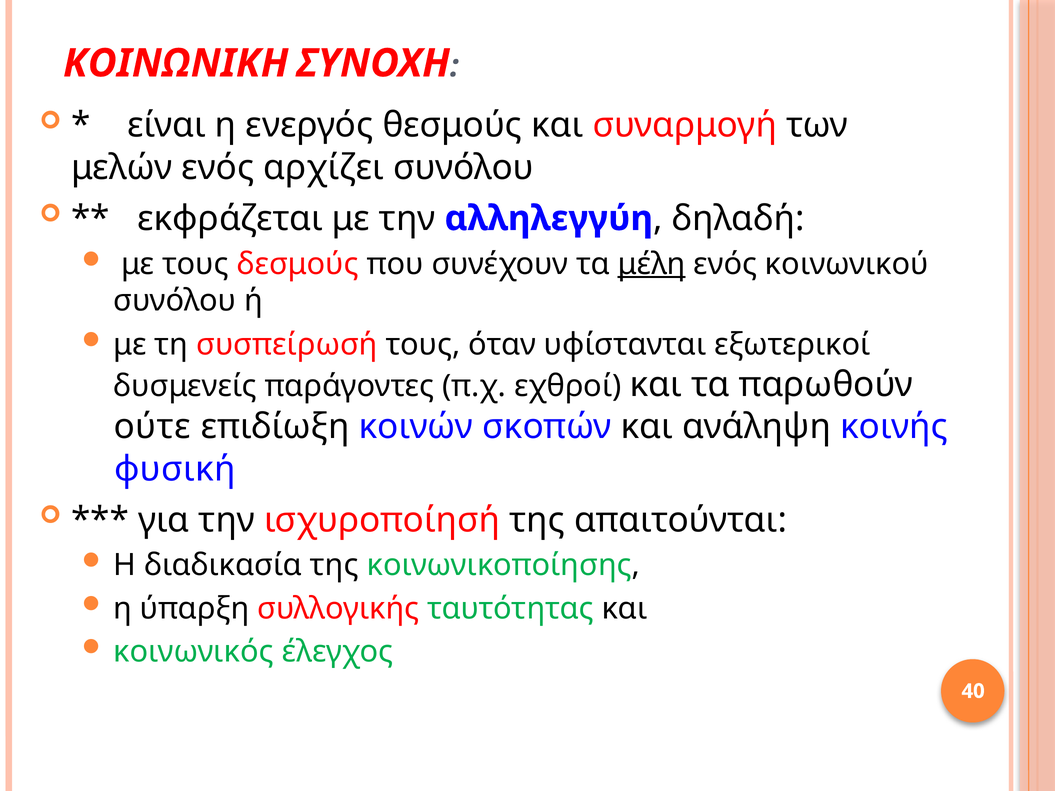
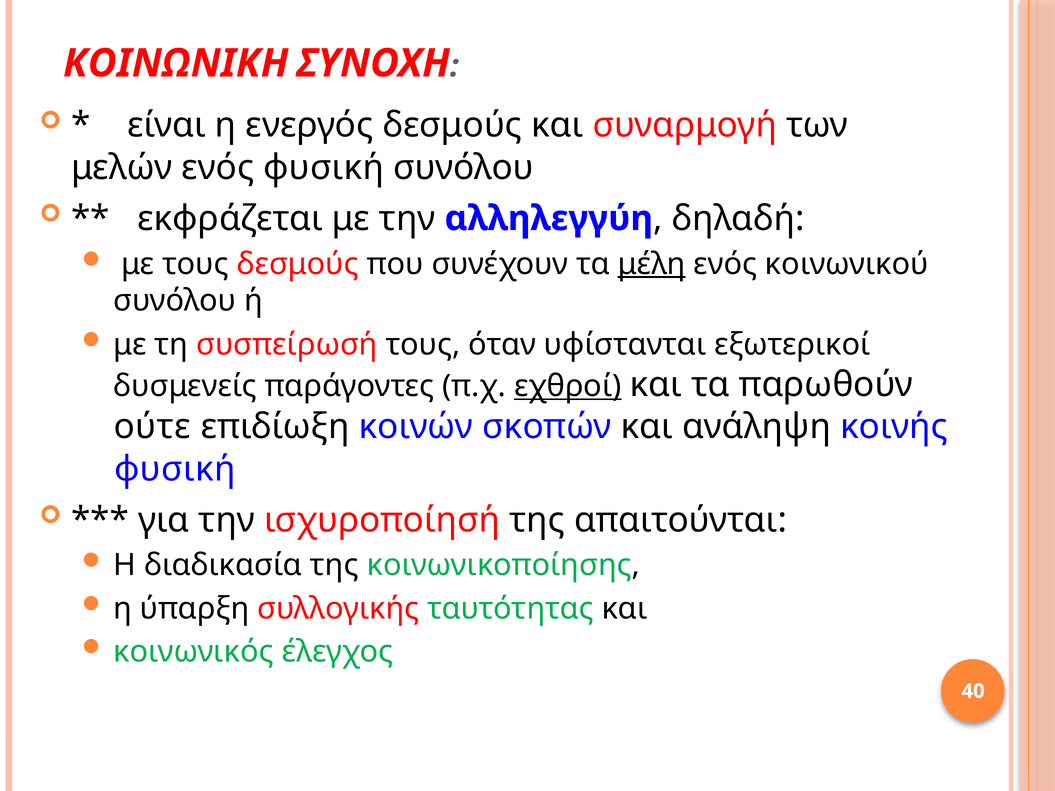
ενεργός θεσμούς: θεσμούς -> δεσμούς
ενός αρχίζει: αρχίζει -> φυσική
εχθροί underline: none -> present
